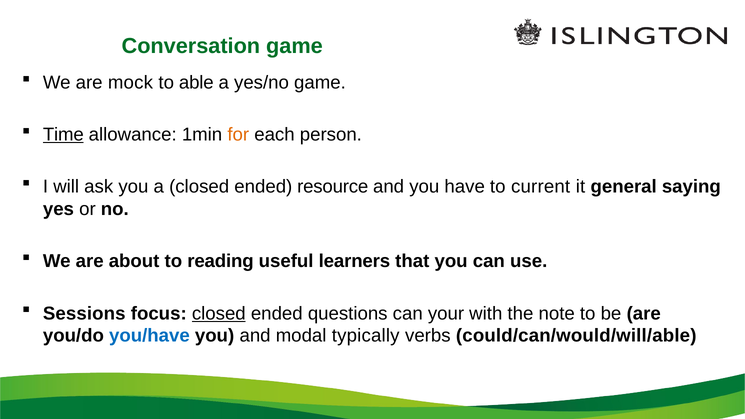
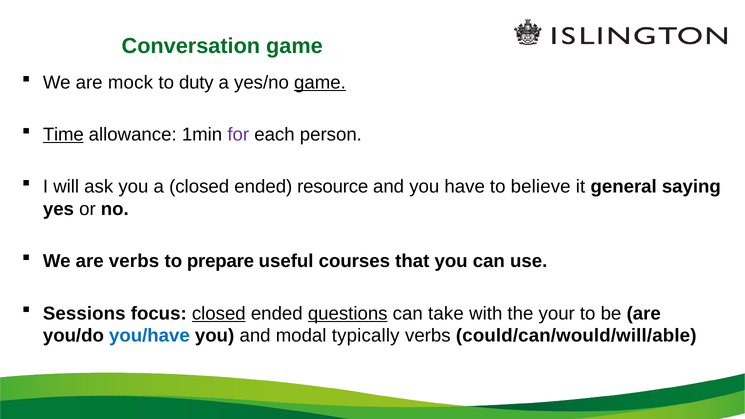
able: able -> duty
game at (320, 83) underline: none -> present
for colour: orange -> purple
current: current -> believe
are about: about -> verbs
reading: reading -> prepare
learners: learners -> courses
questions underline: none -> present
your: your -> take
note: note -> your
